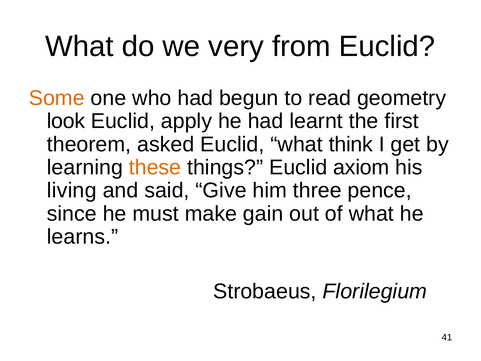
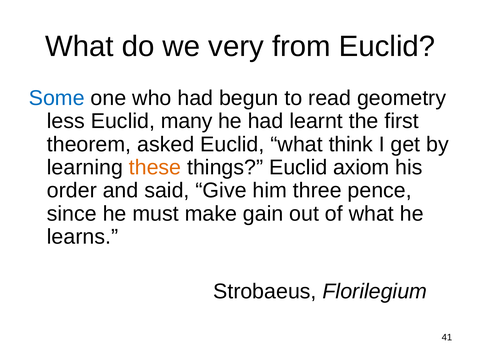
Some colour: orange -> blue
look: look -> less
apply: apply -> many
living: living -> order
